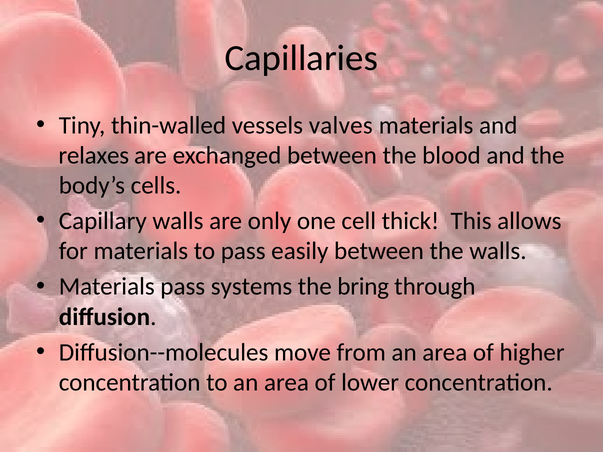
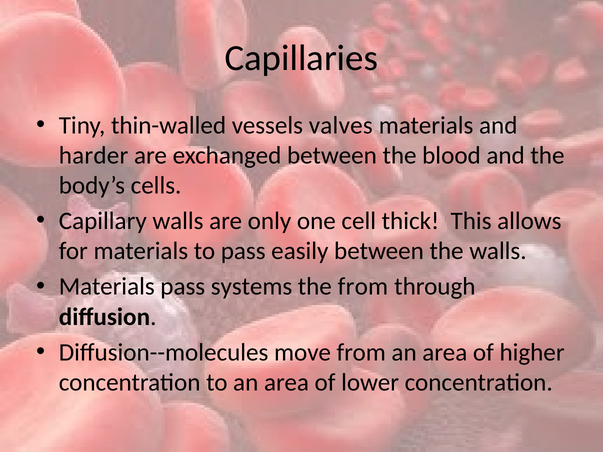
relaxes: relaxes -> harder
the bring: bring -> from
